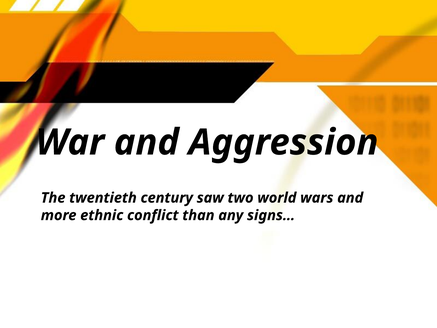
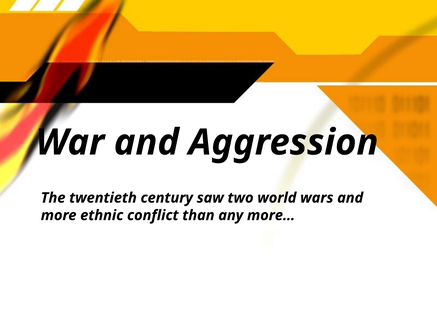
signs…: signs… -> more…
